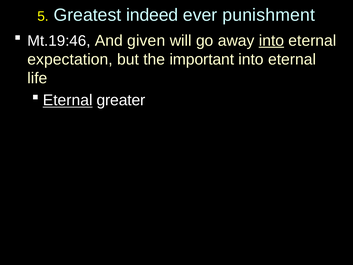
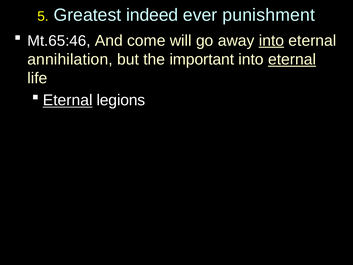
Mt.19:46: Mt.19:46 -> Mt.65:46
given: given -> come
expectation: expectation -> annihilation
eternal at (292, 59) underline: none -> present
greater: greater -> legions
